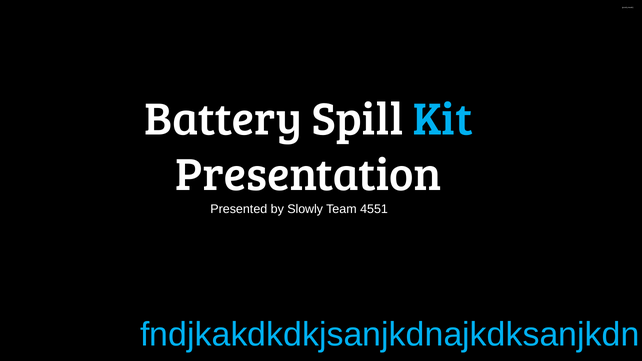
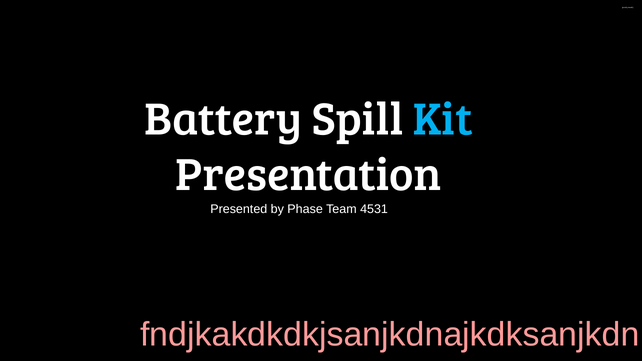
Slowly: Slowly -> Phase
4551: 4551 -> 4531
fndjkakdkdkjsanjkdnajkdksanjkdn colour: light blue -> pink
